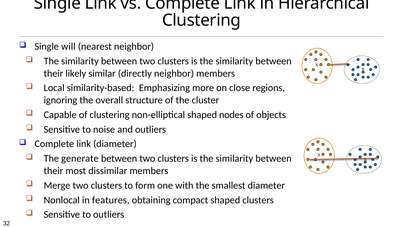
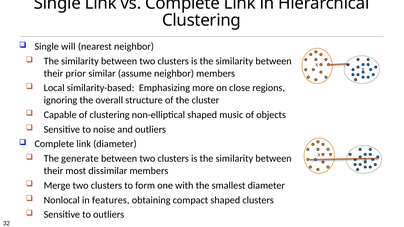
likely: likely -> prior
directly: directly -> assume
nodes: nodes -> music
